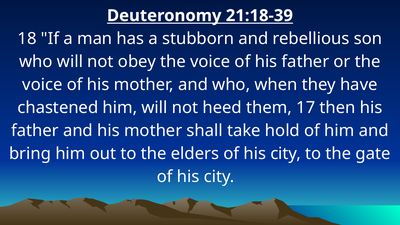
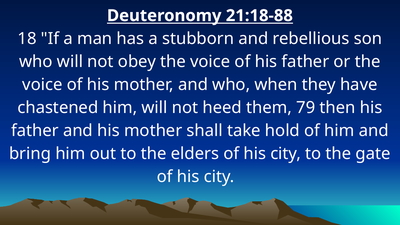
21:18-39: 21:18-39 -> 21:18-88
17: 17 -> 79
